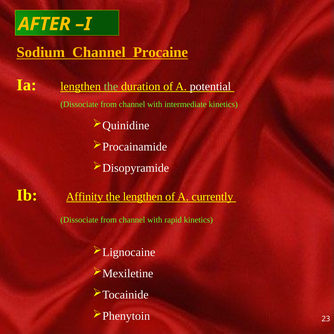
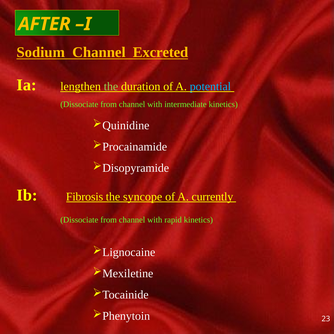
Procaine: Procaine -> Excreted
potential colour: white -> light blue
Affinity: Affinity -> Fibrosis
the lengthen: lengthen -> syncope
